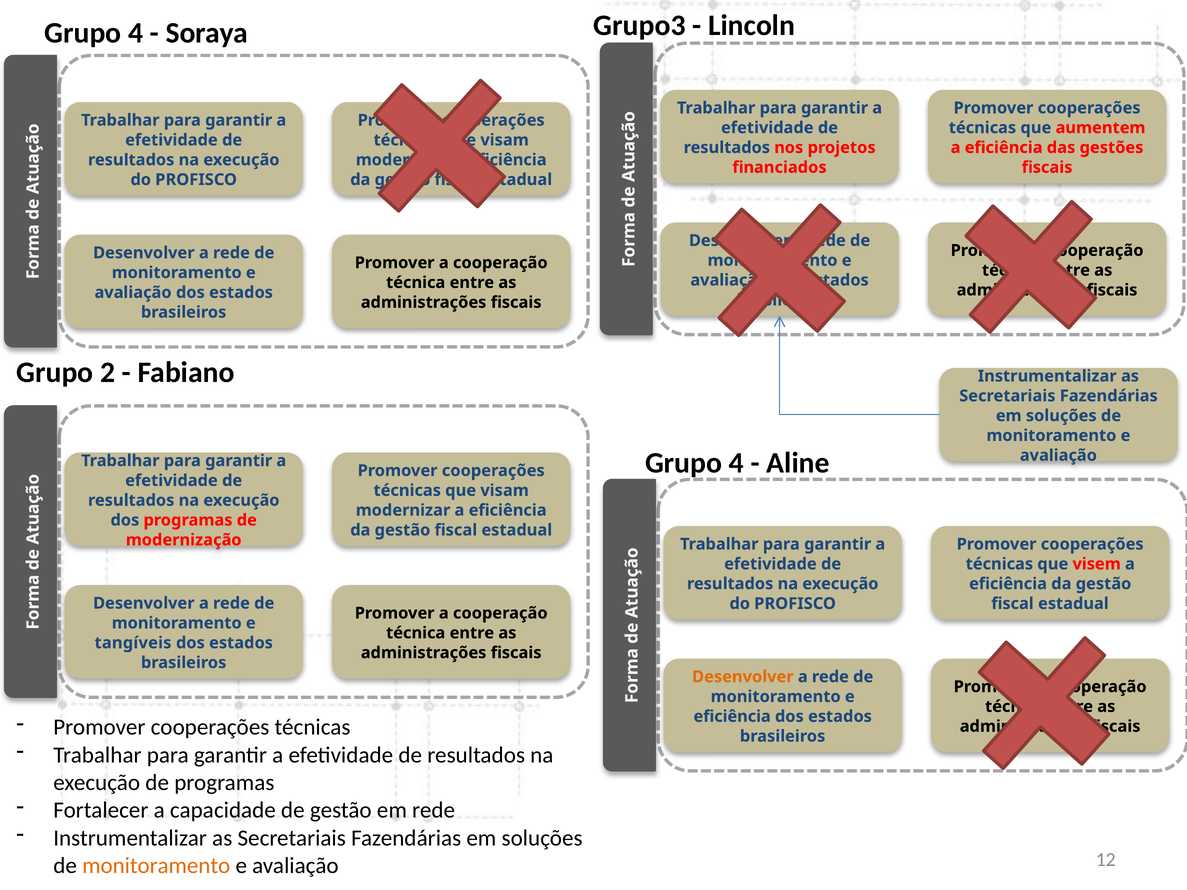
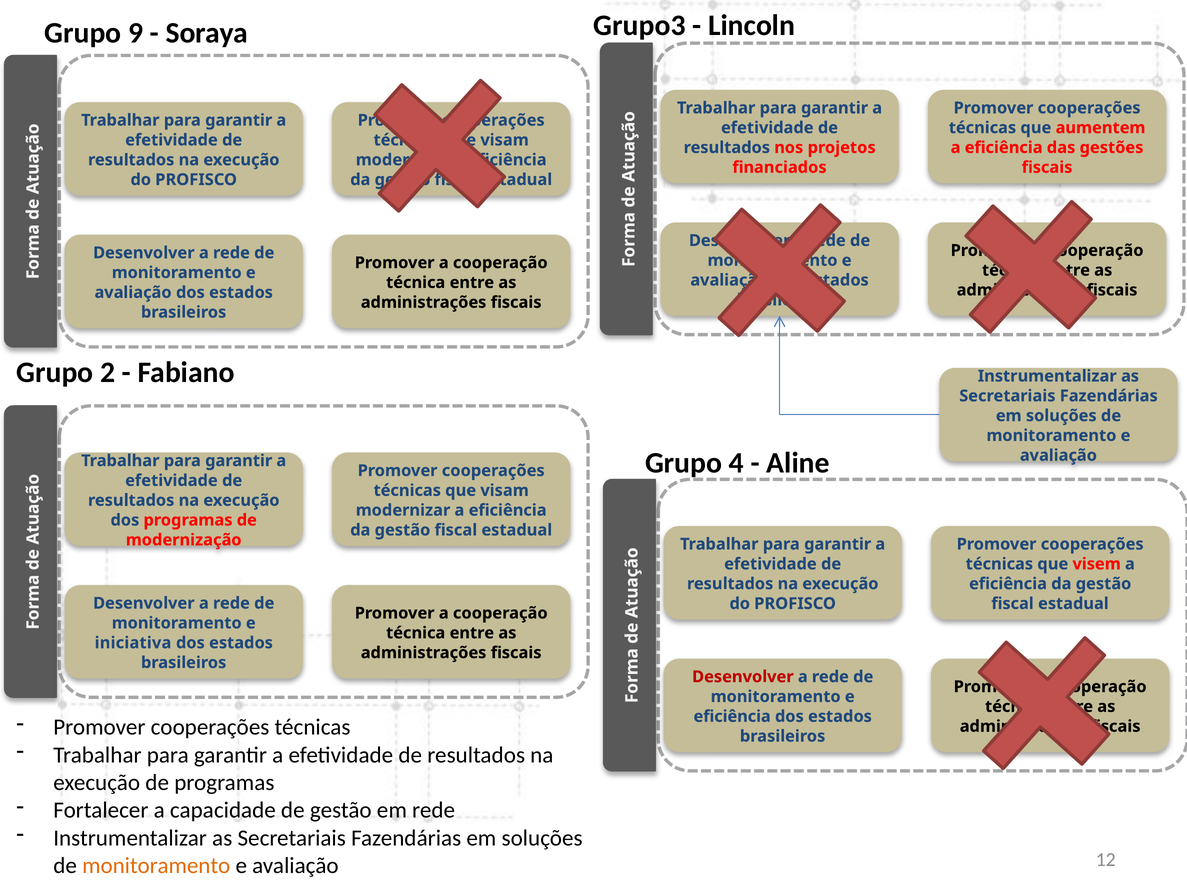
4 at (136, 33): 4 -> 9
tangíveis: tangíveis -> iniciativa
Desenvolver at (743, 677) colour: orange -> red
